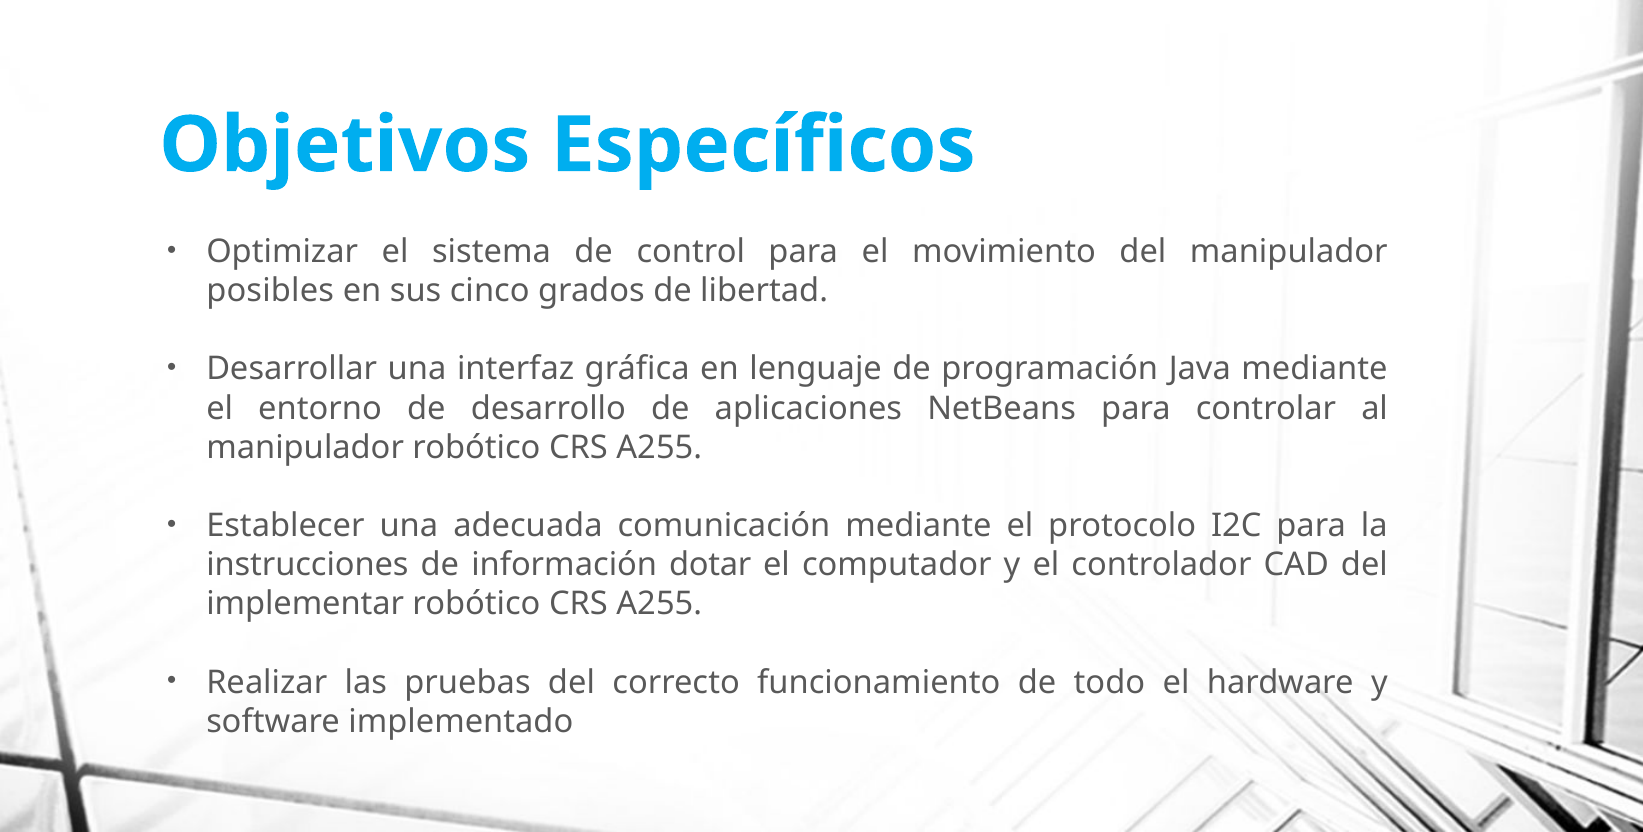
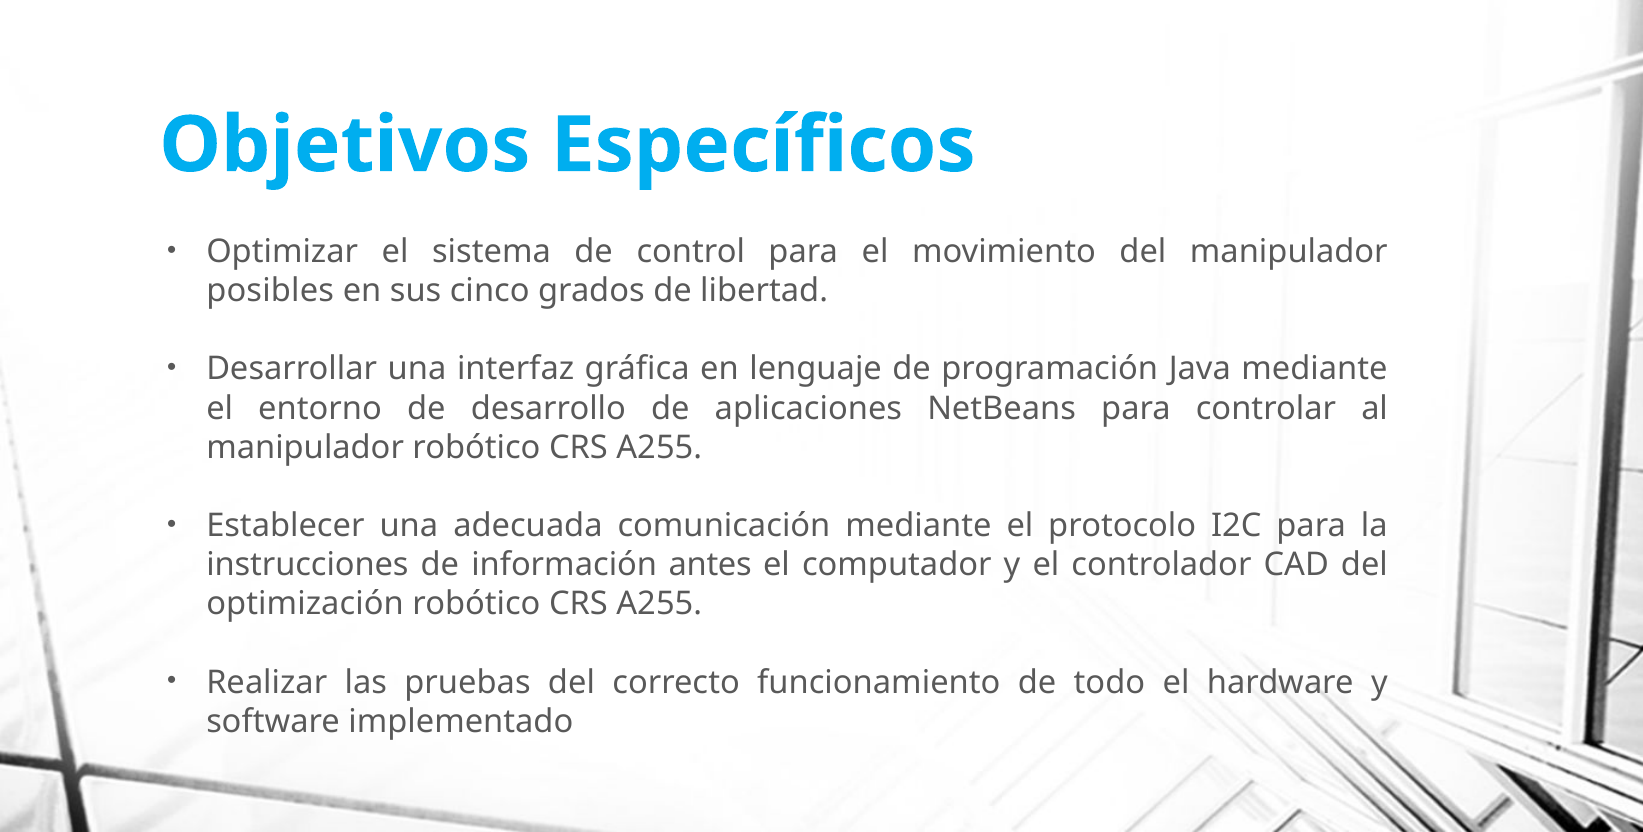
dotar: dotar -> antes
implementar: implementar -> optimización
